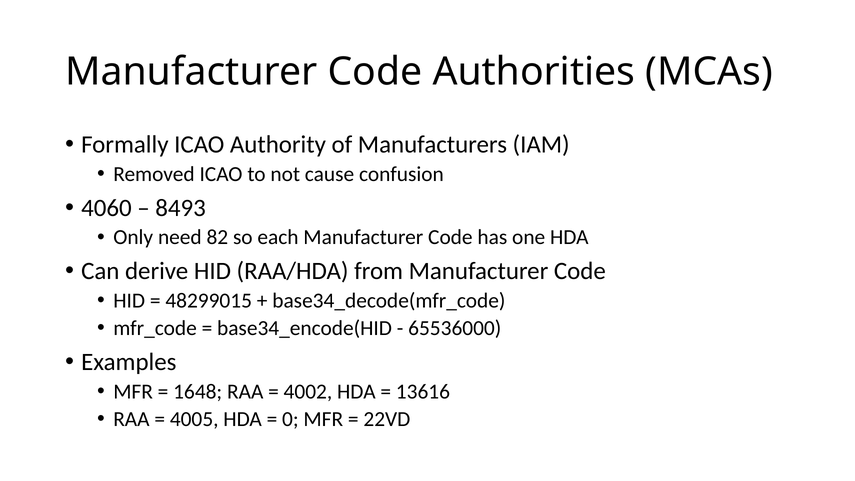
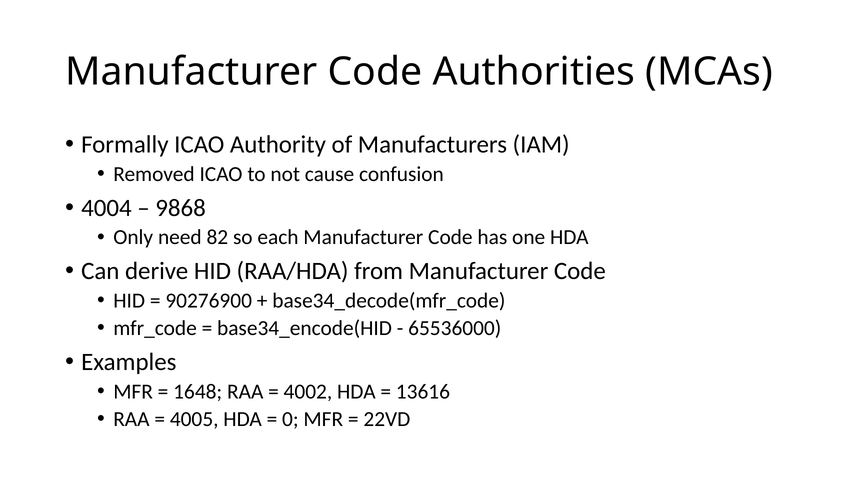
4060: 4060 -> 4004
8493: 8493 -> 9868
48299015: 48299015 -> 90276900
